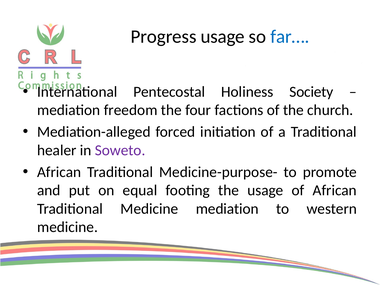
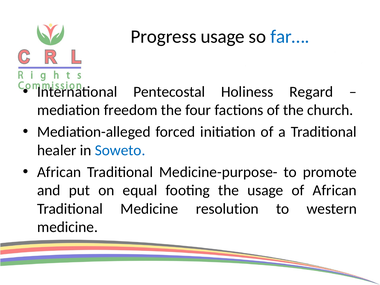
Society: Society -> Regard
Soweto colour: purple -> blue
Medicine mediation: mediation -> resolution
